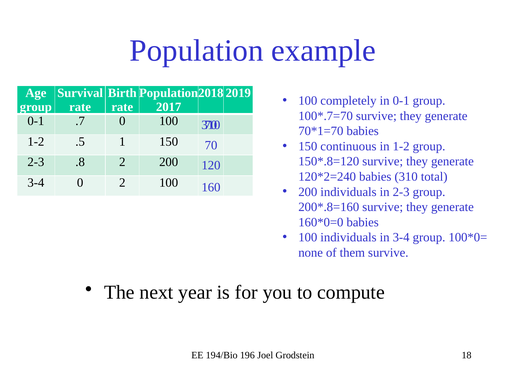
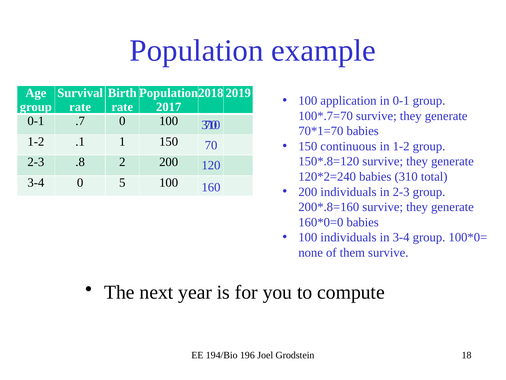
completely: completely -> application
.5: .5 -> .1
0 2: 2 -> 5
